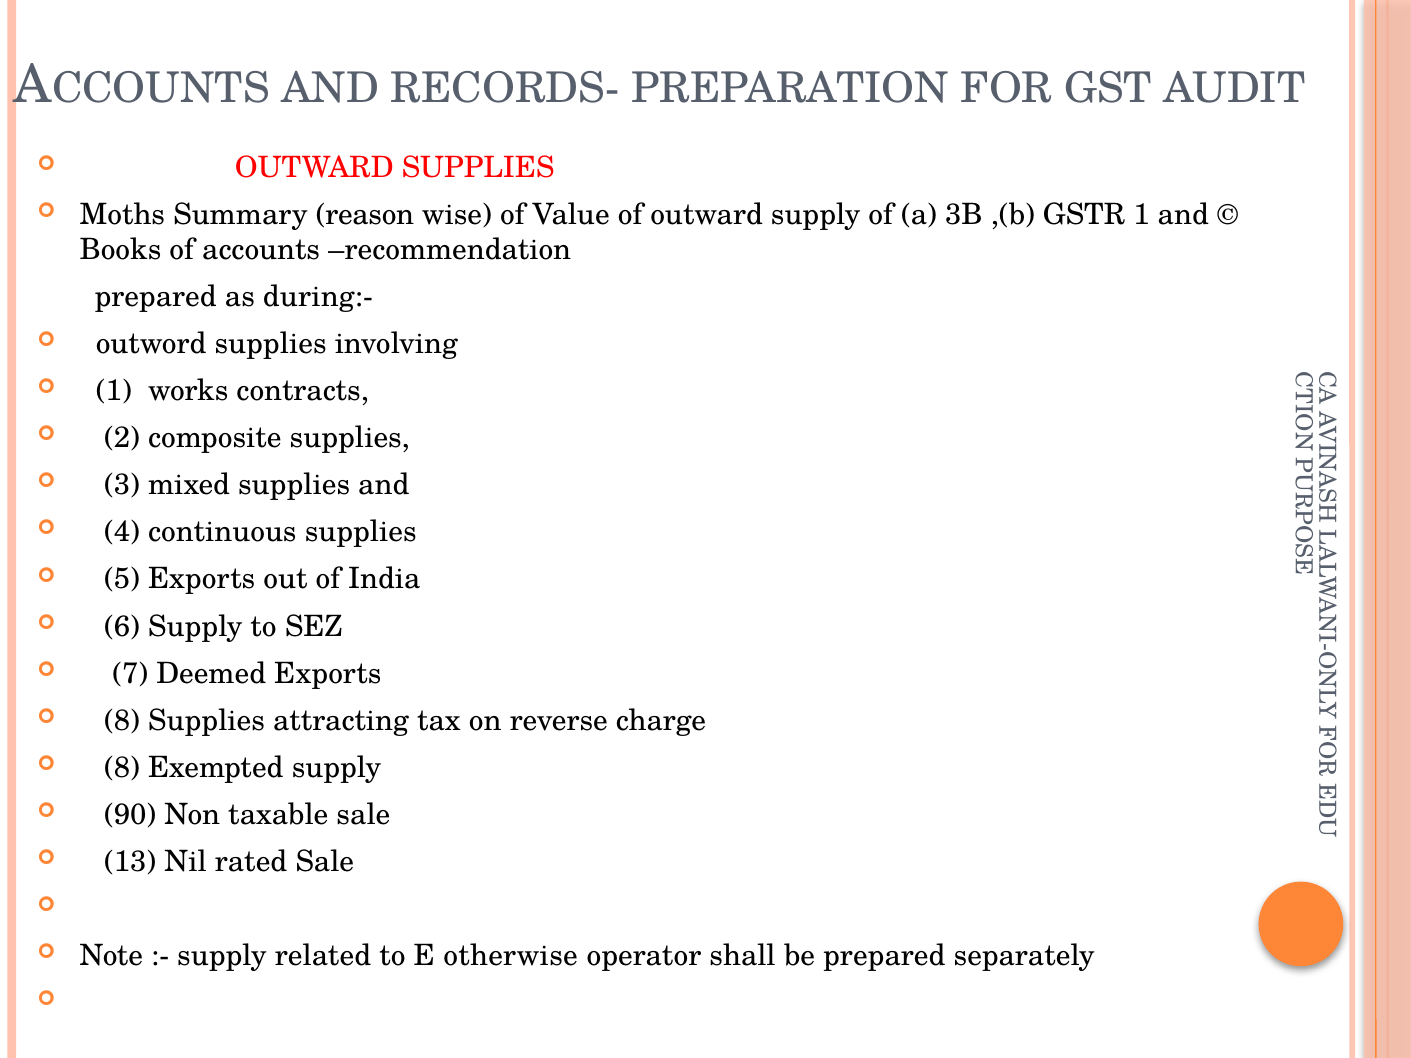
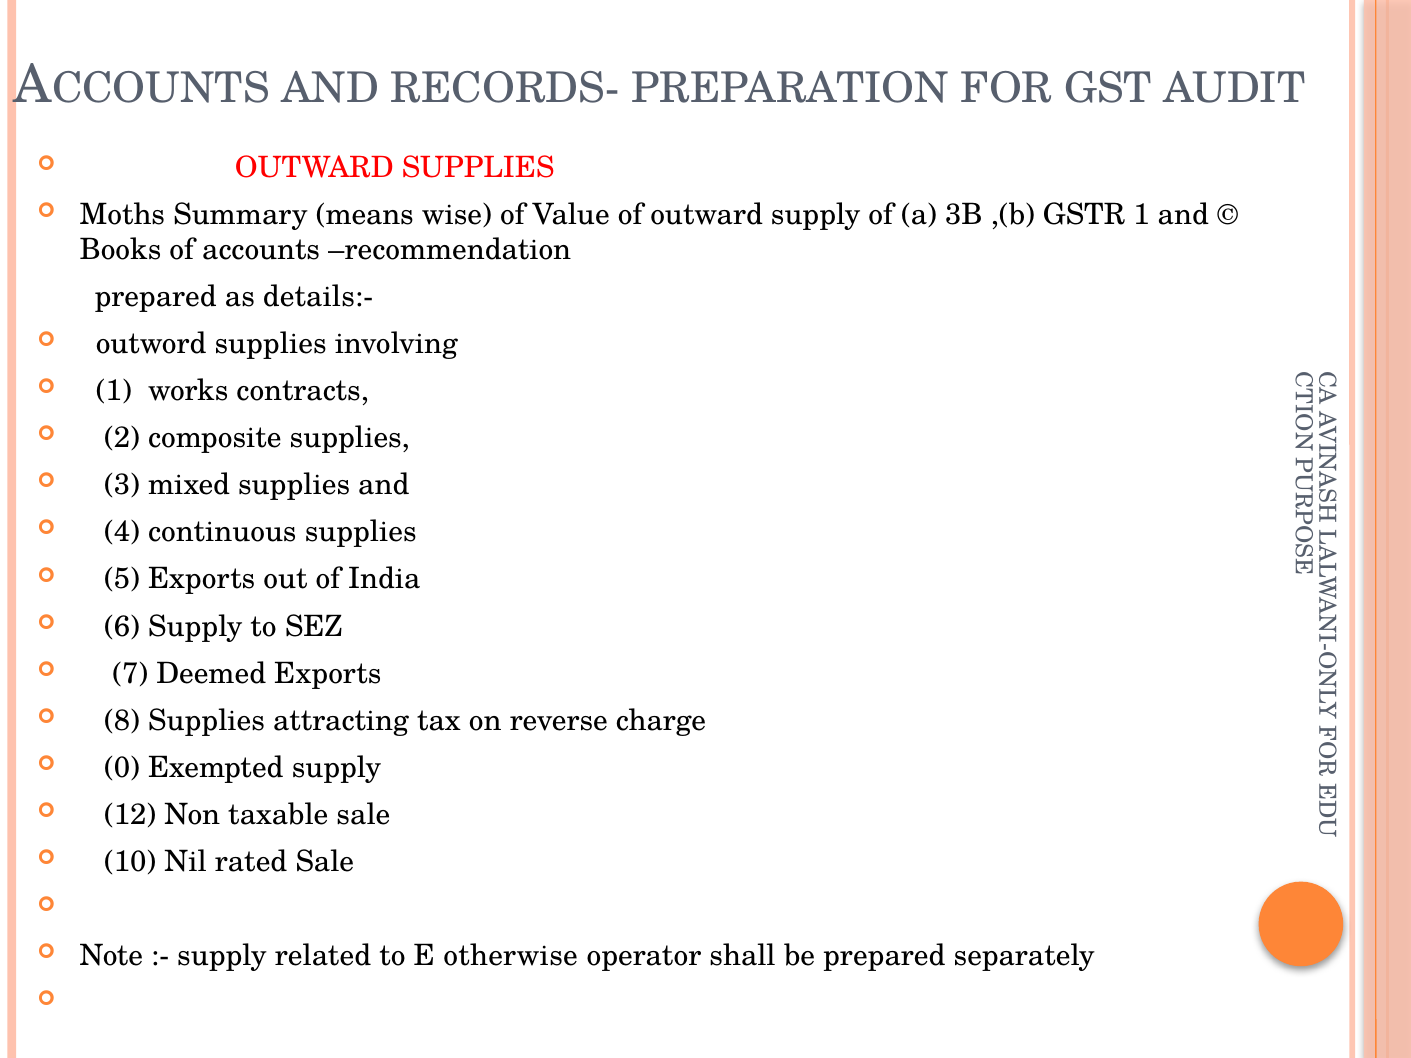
reason: reason -> means
during:-: during:- -> details:-
8 at (122, 768): 8 -> 0
90: 90 -> 12
13: 13 -> 10
